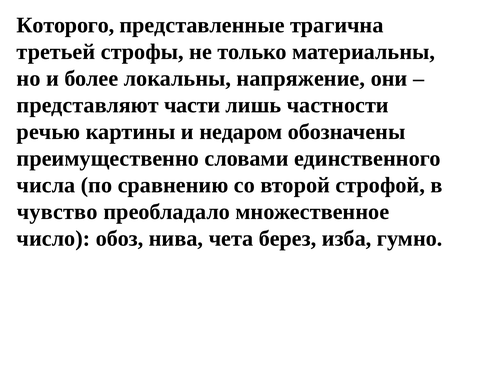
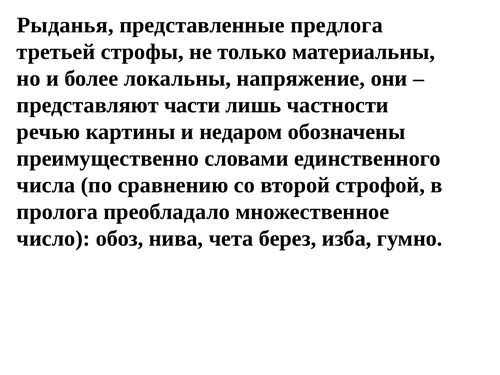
Которого: Которого -> Рыданья
трагична: трагична -> предлога
чувство: чувство -> пролога
